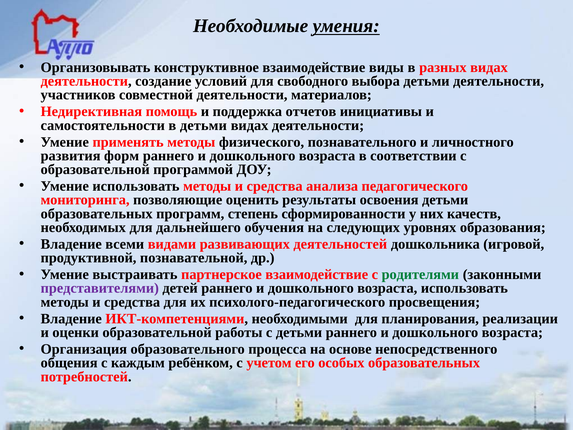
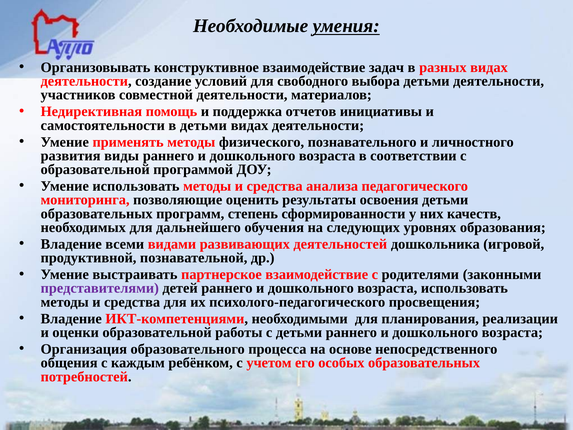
виды: виды -> задач
форм: форм -> виды
родителями colour: green -> black
